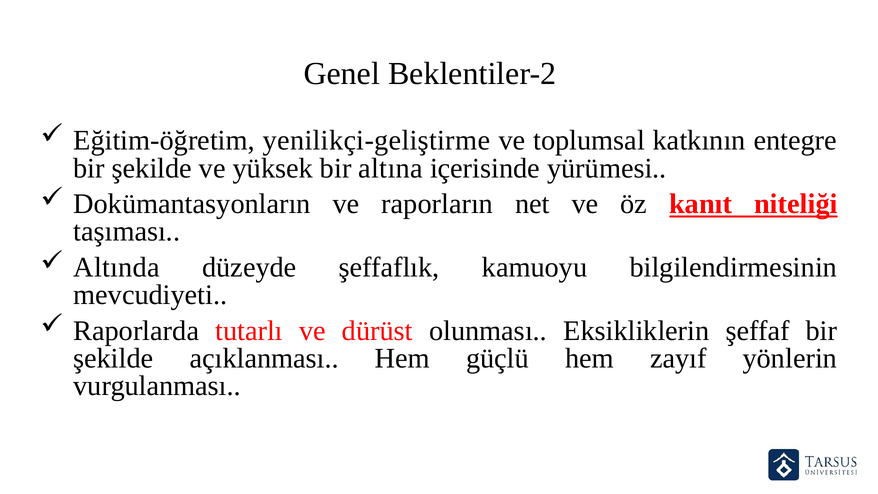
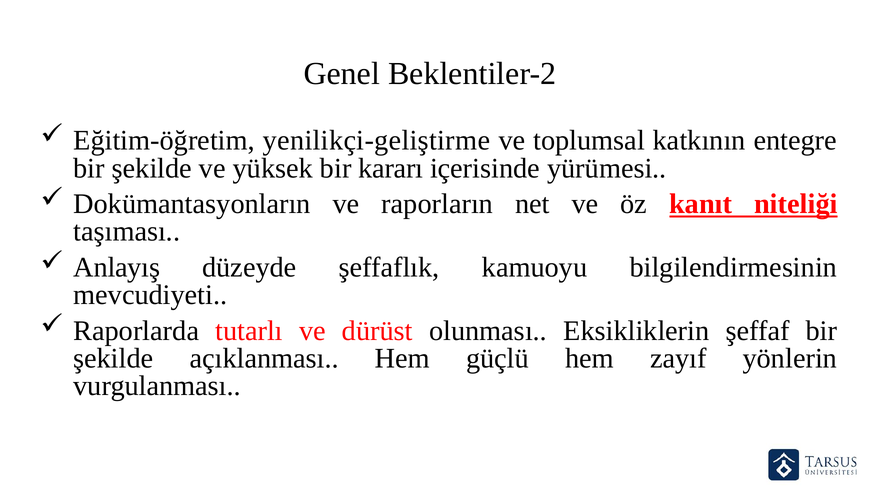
altına: altına -> kararı
Altında: Altında -> Anlayış
